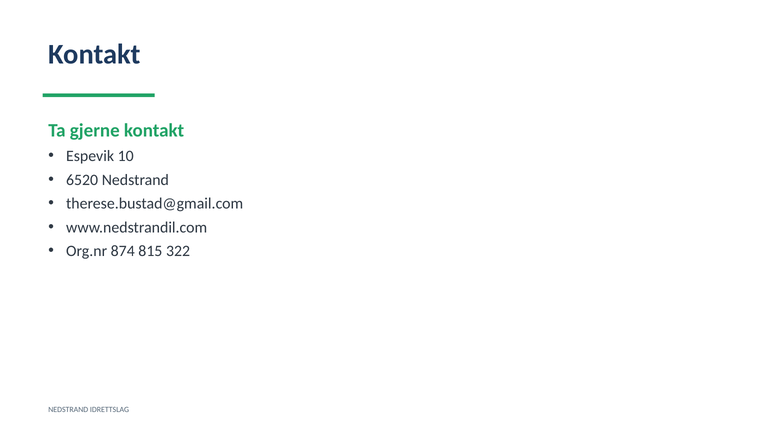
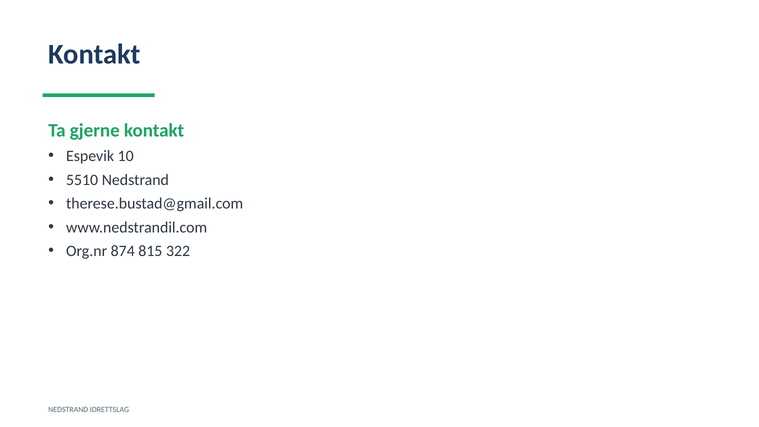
6520: 6520 -> 5510
